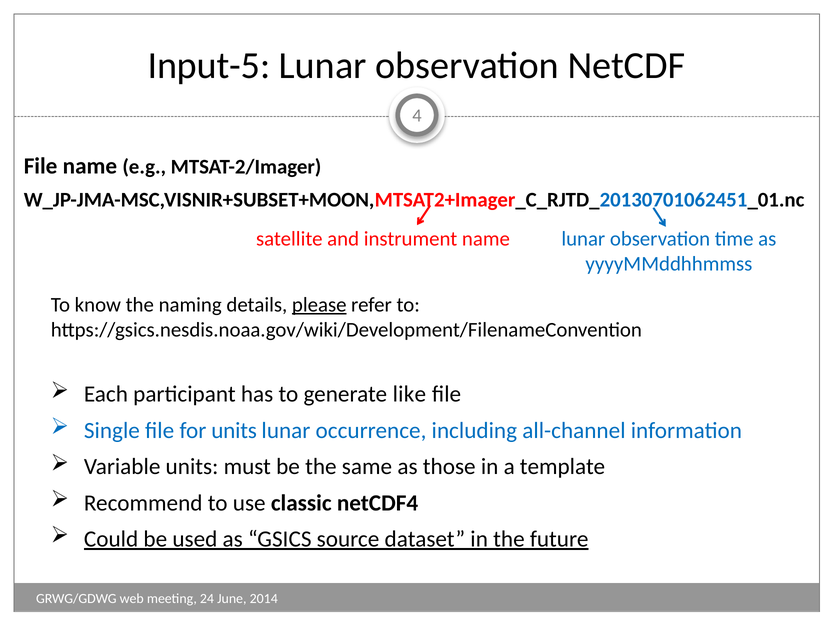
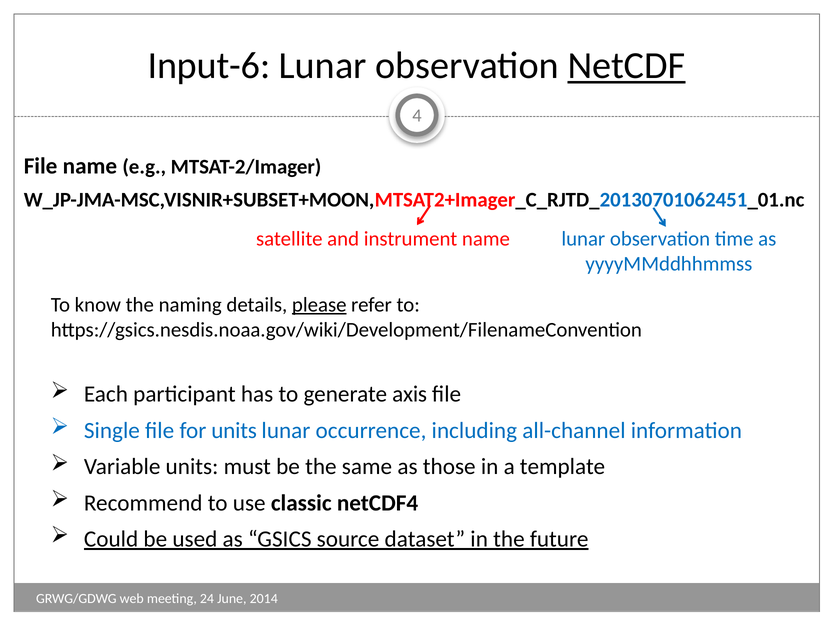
Input-5: Input-5 -> Input-6
NetCDF underline: none -> present
like: like -> axis
